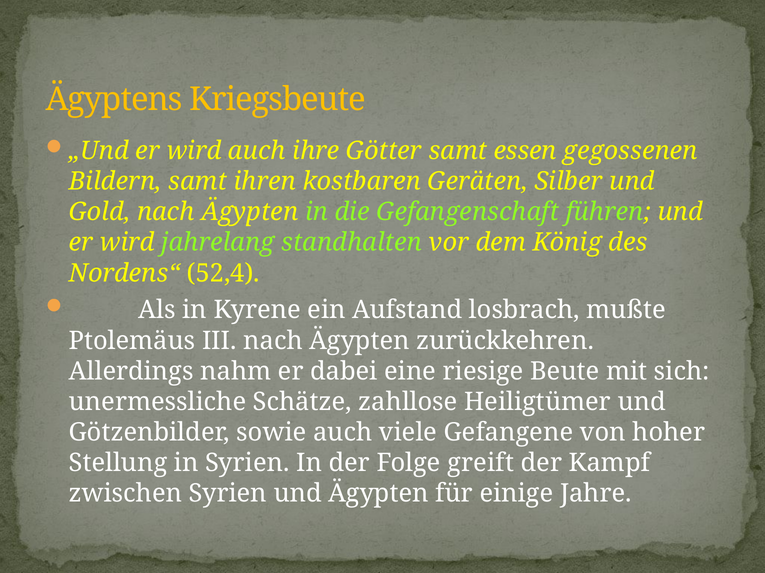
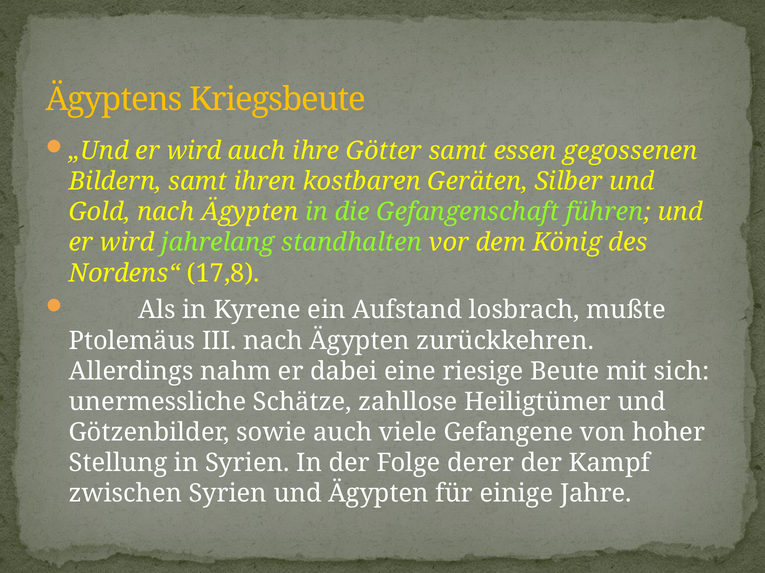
52,4: 52,4 -> 17,8
greift: greift -> derer
